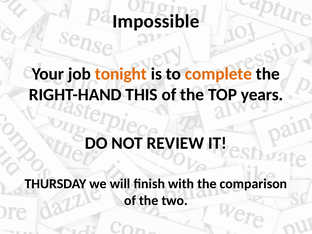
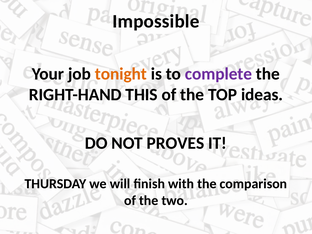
complete colour: orange -> purple
years: years -> ideas
REVIEW: REVIEW -> PROVES
